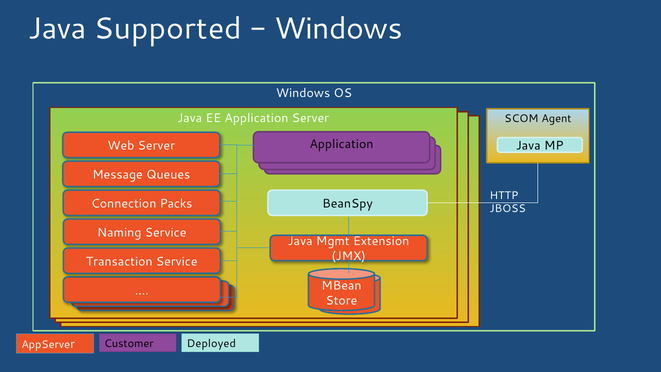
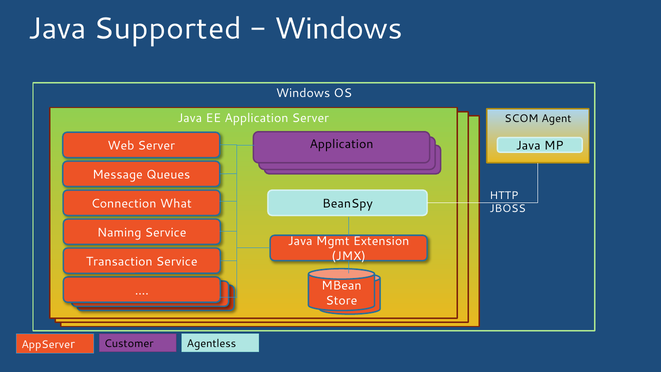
Packs: Packs -> What
Deployed: Deployed -> Agentless
